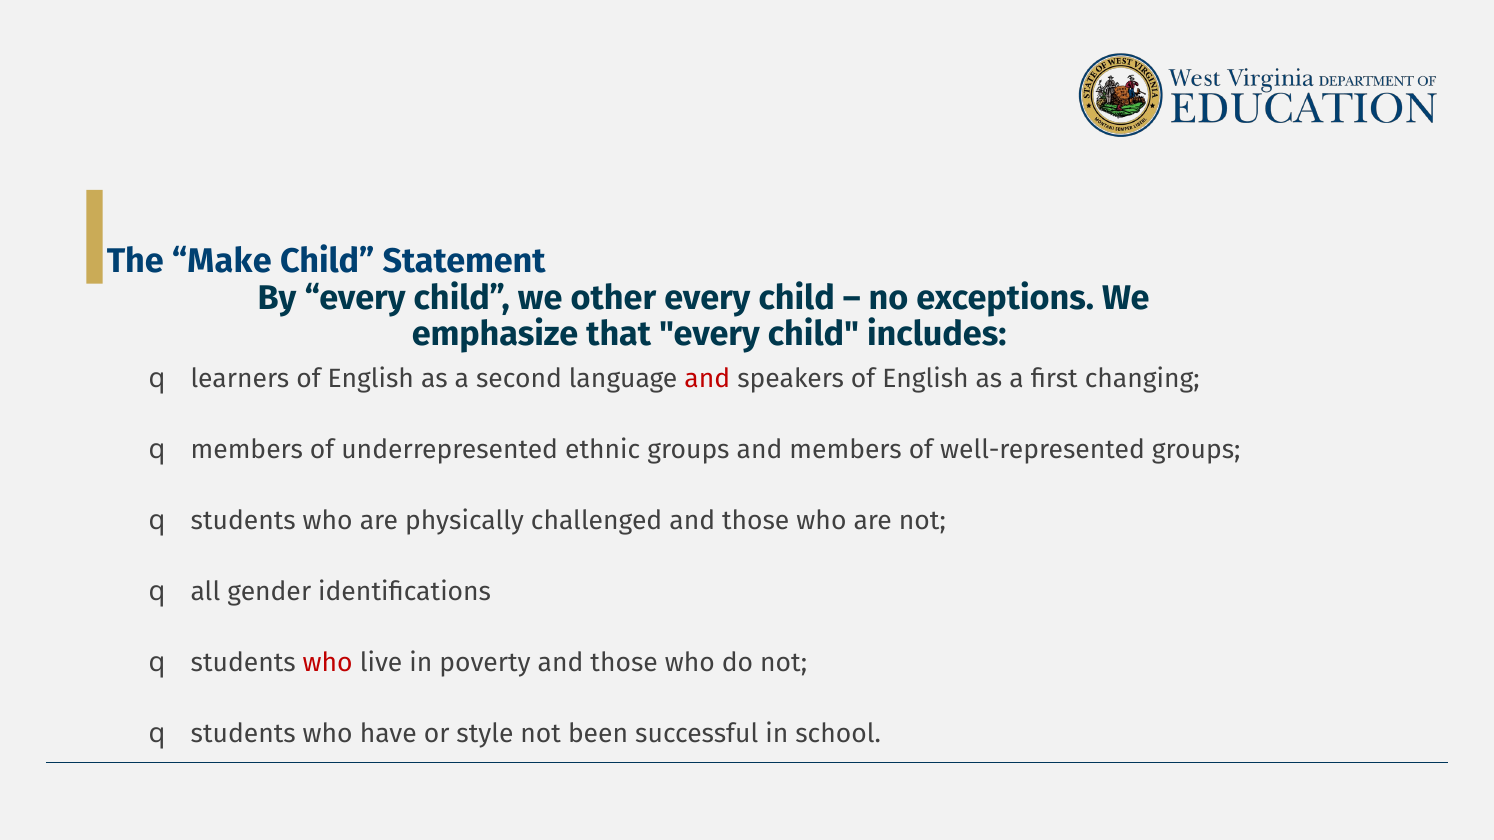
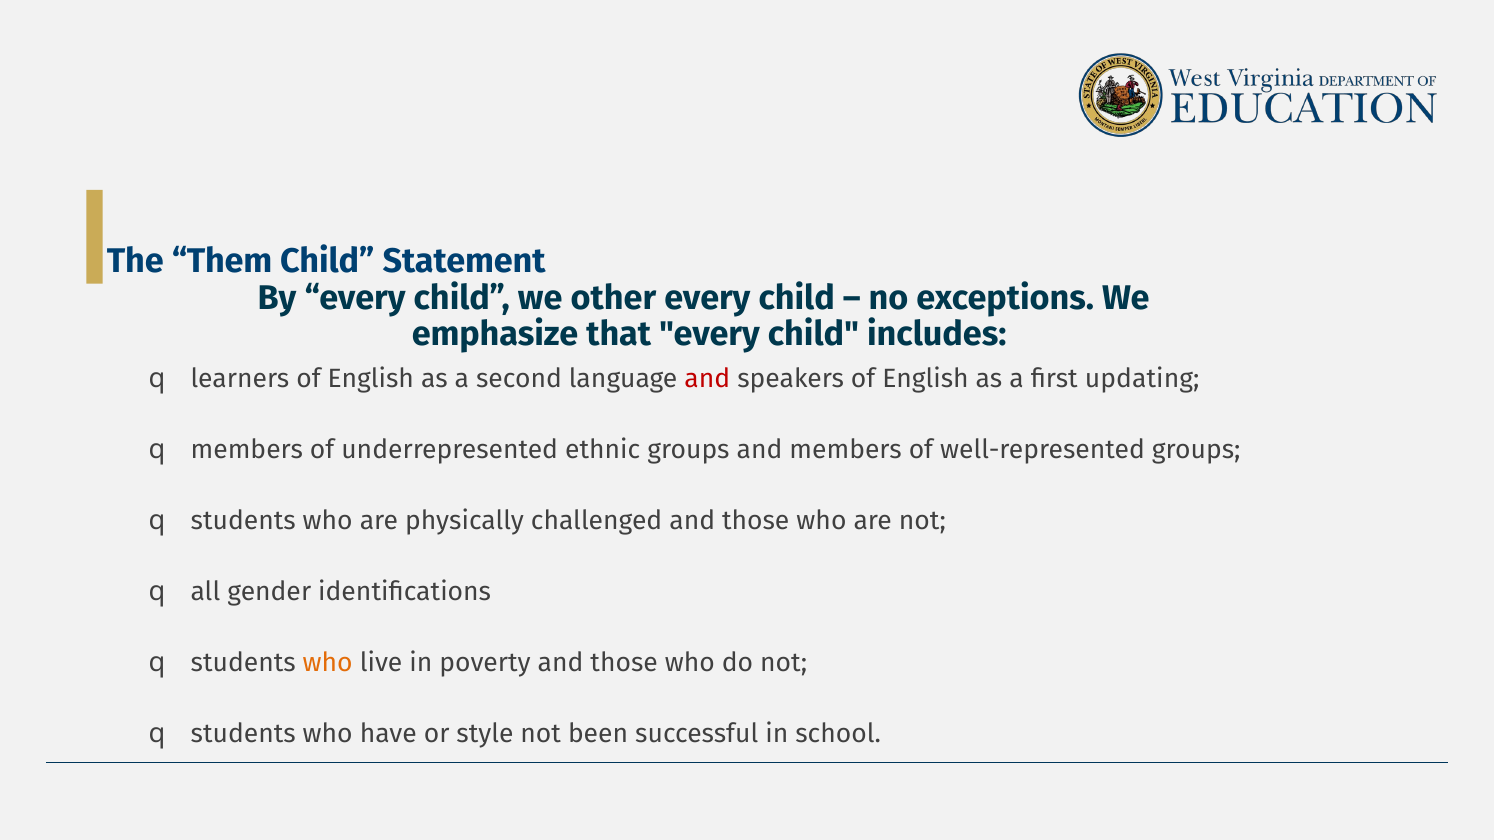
Make: Make -> Them
changing: changing -> updating
who at (328, 663) colour: red -> orange
